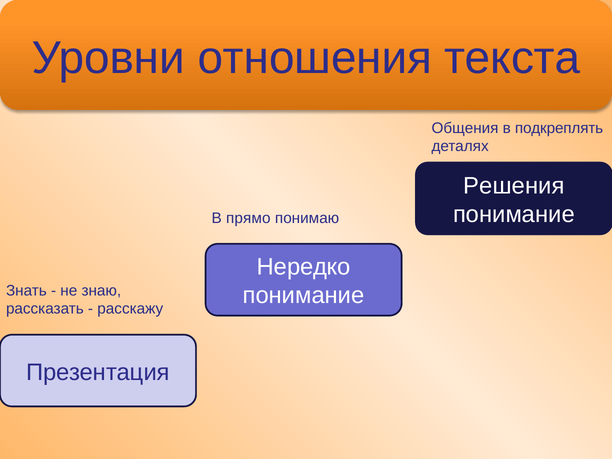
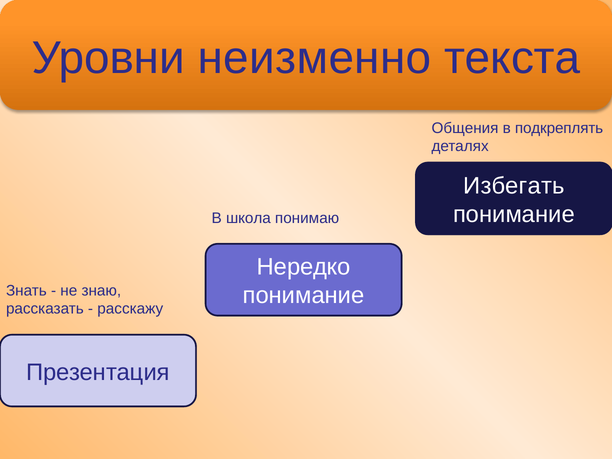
отношения: отношения -> неизменно
Решения: Решения -> Избегать
прямо: прямо -> школа
